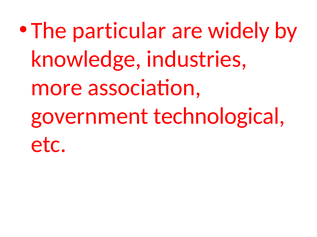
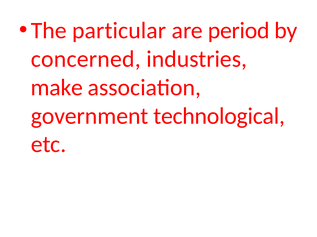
widely: widely -> period
knowledge: knowledge -> concerned
more: more -> make
